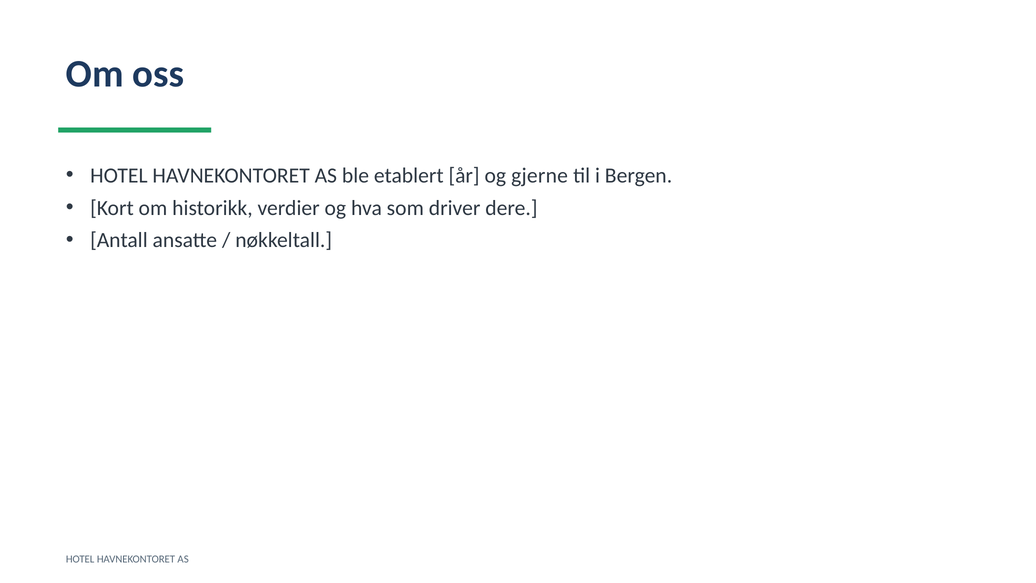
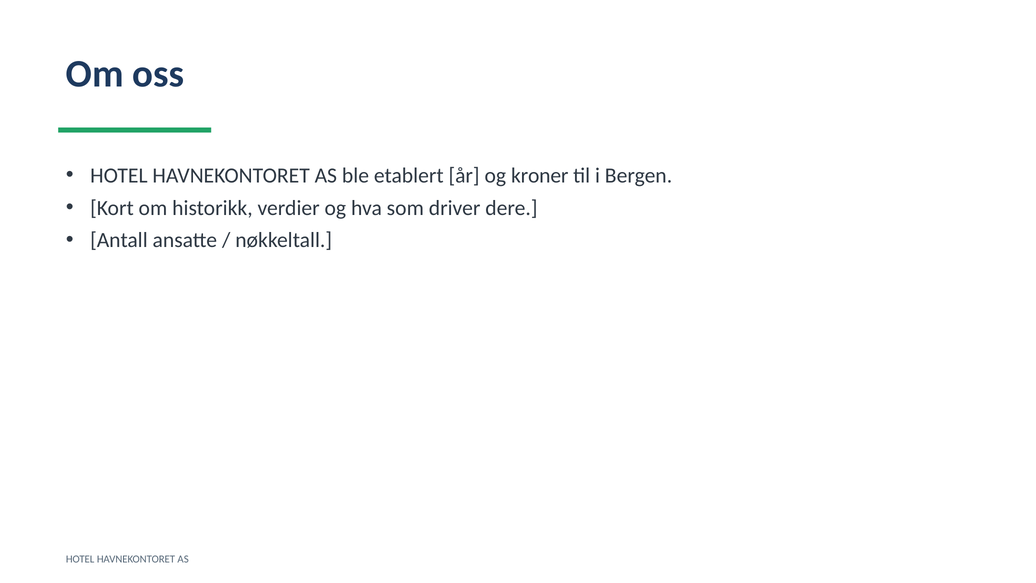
gjerne: gjerne -> kroner
